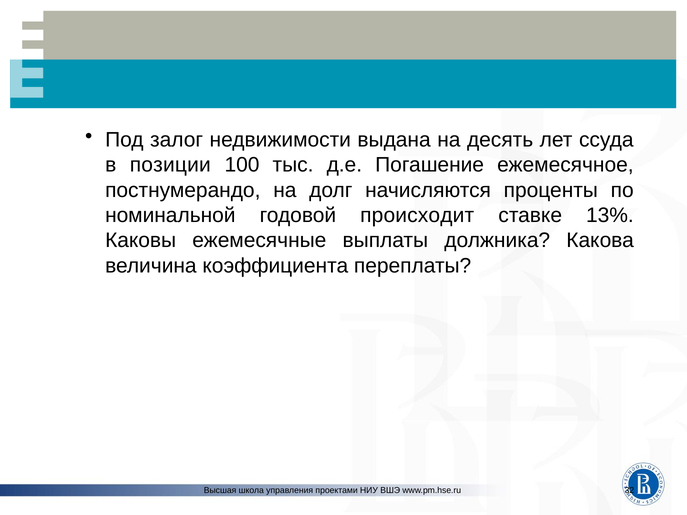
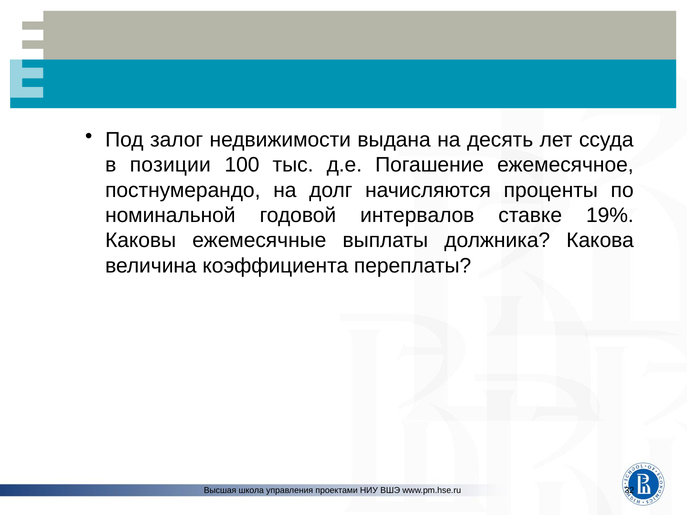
происходит: происходит -> интервалов
13%: 13% -> 19%
